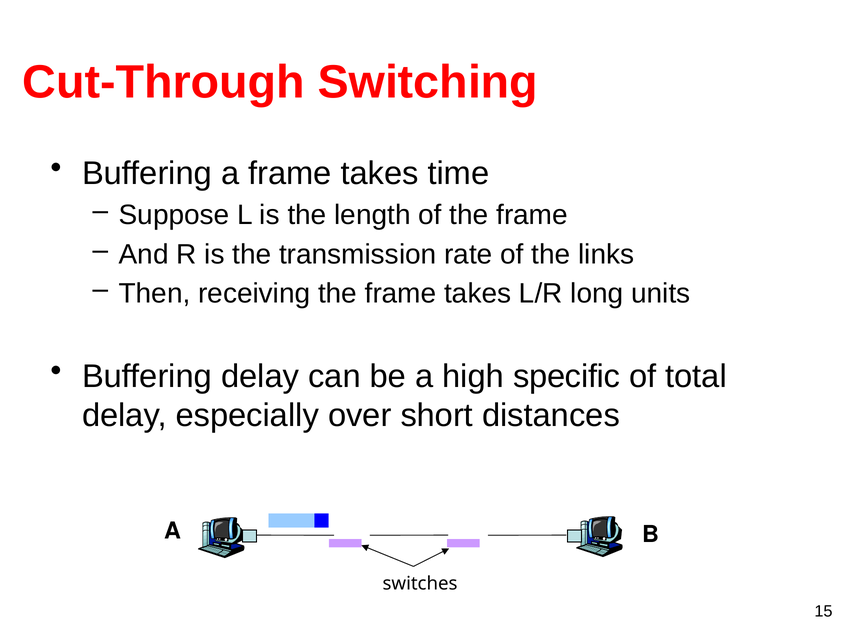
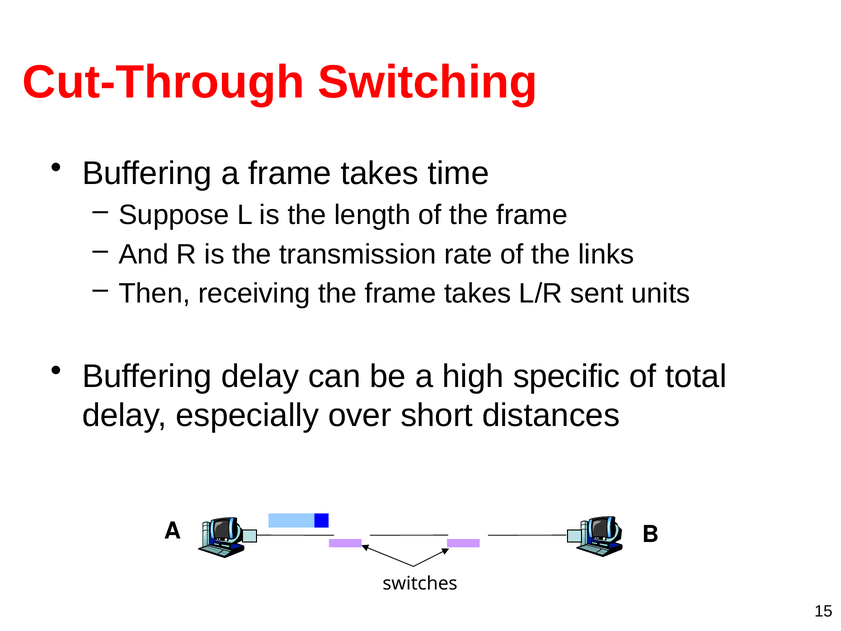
long: long -> sent
